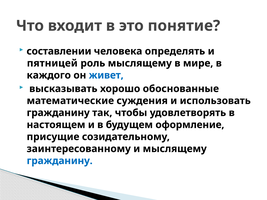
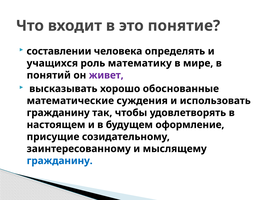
пятницей: пятницей -> учащихся
роль мыслящему: мыслящему -> математику
каждого: каждого -> понятий
живет colour: blue -> purple
